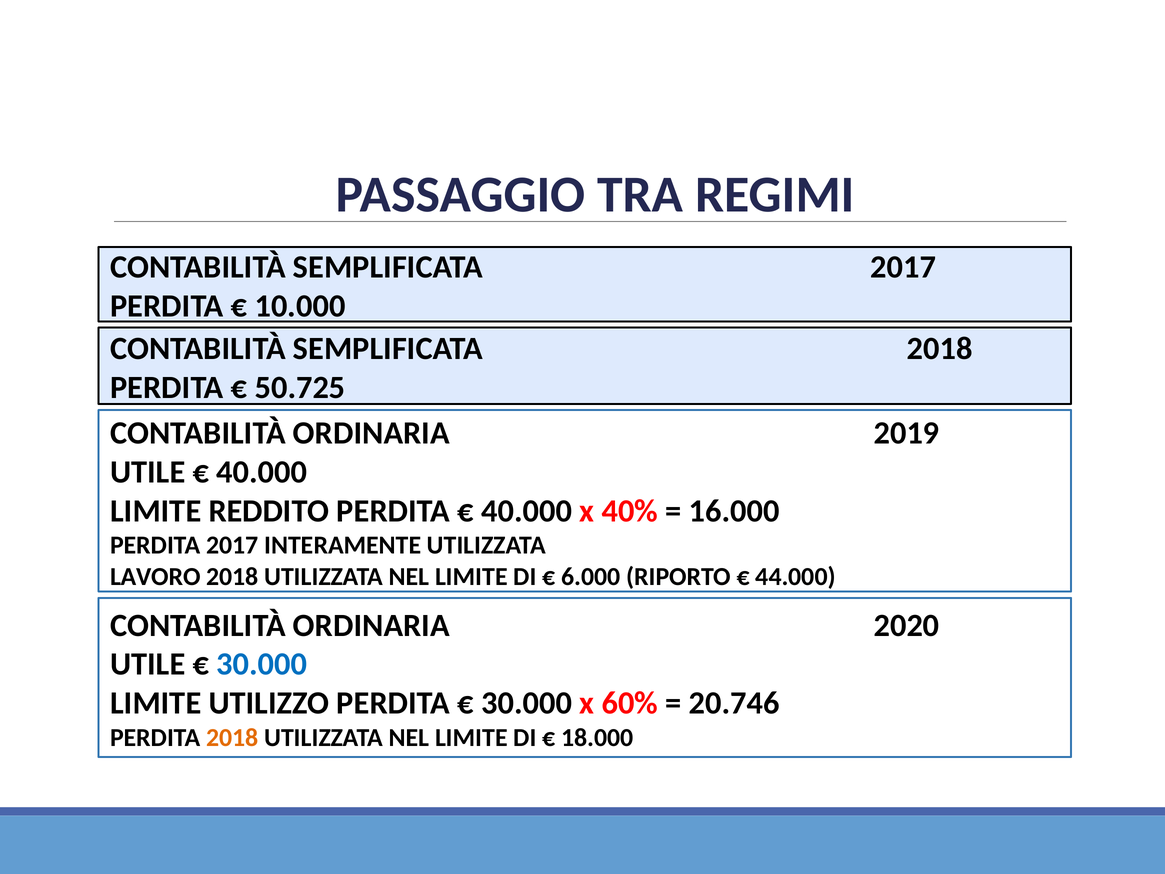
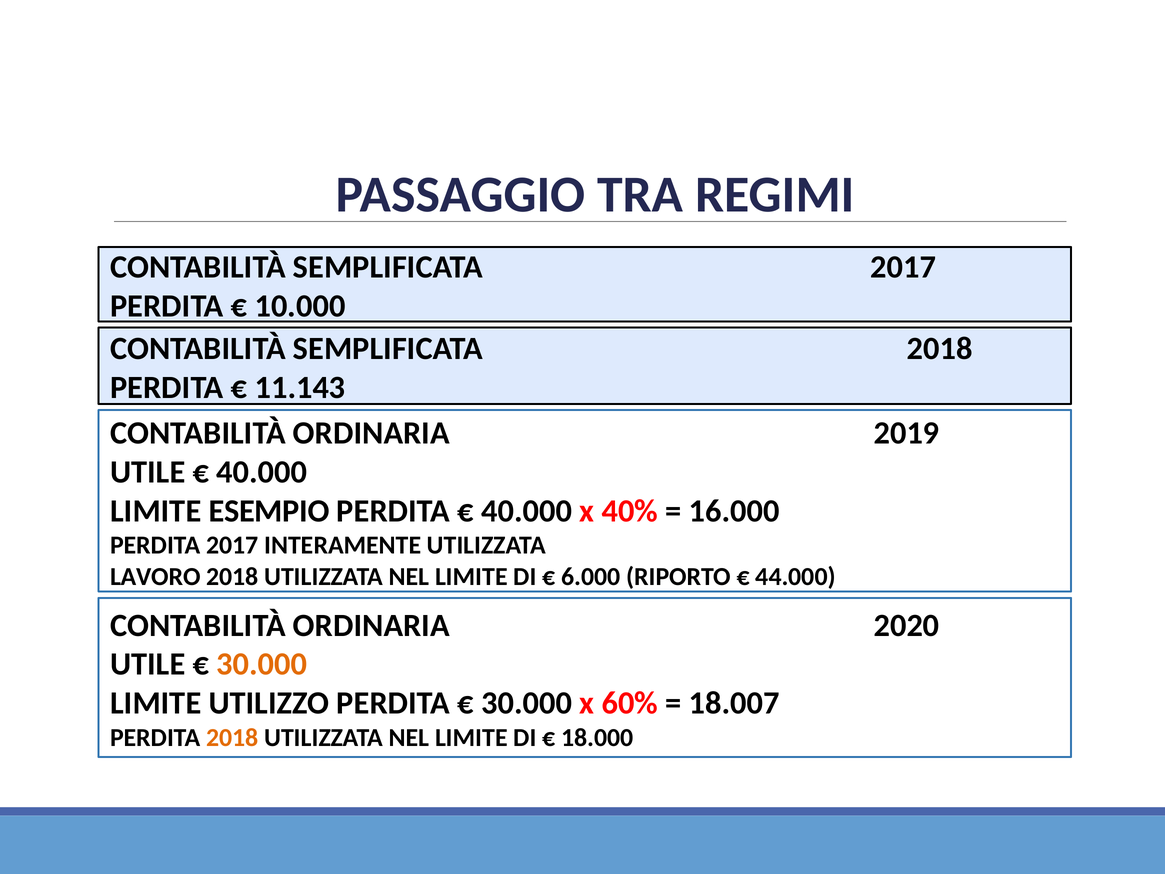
50.725: 50.725 -> 11.143
REDDITO: REDDITO -> ESEMPIO
30.000 at (262, 664) colour: blue -> orange
20.746: 20.746 -> 18.007
